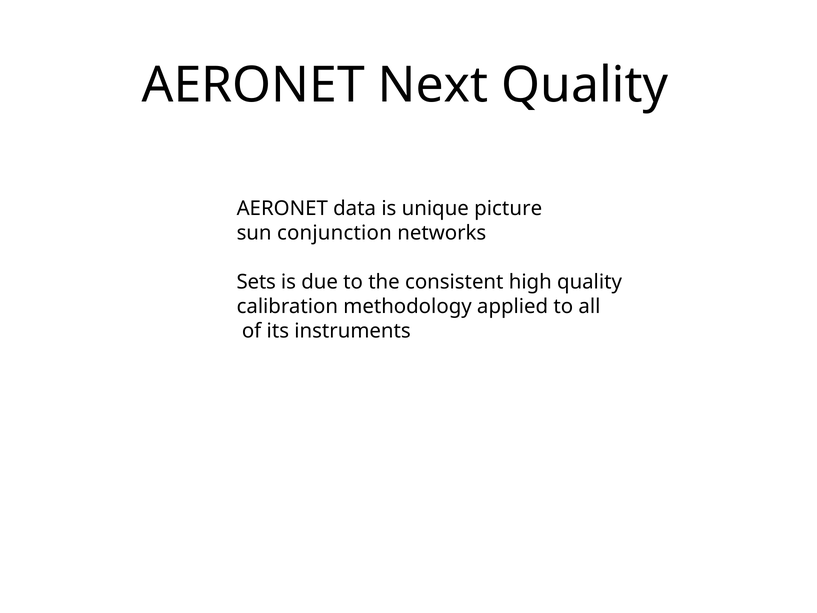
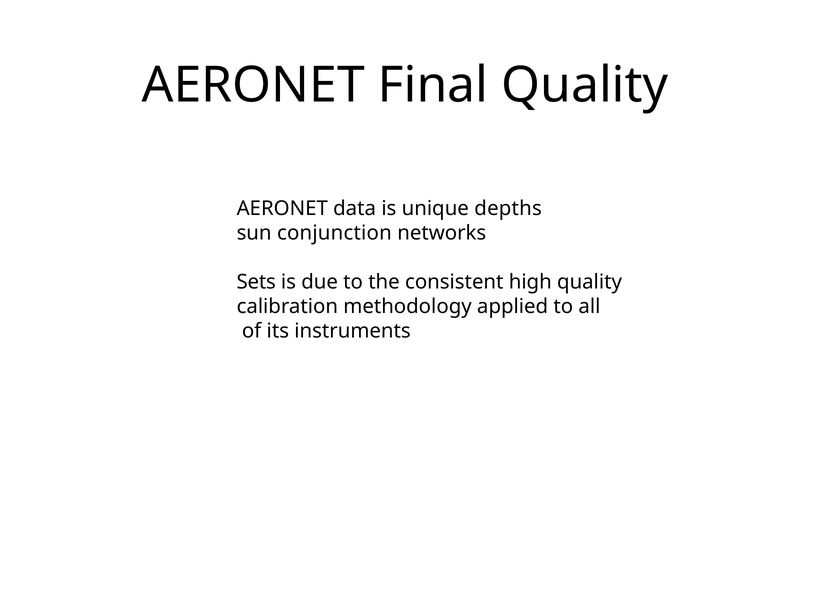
Next: Next -> Final
picture: picture -> depths
